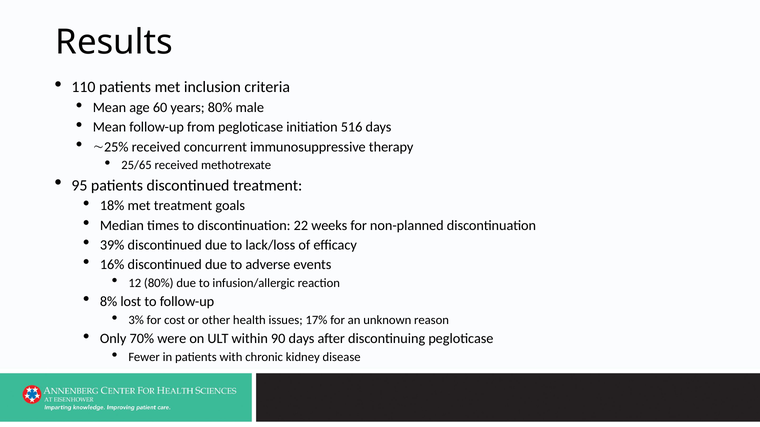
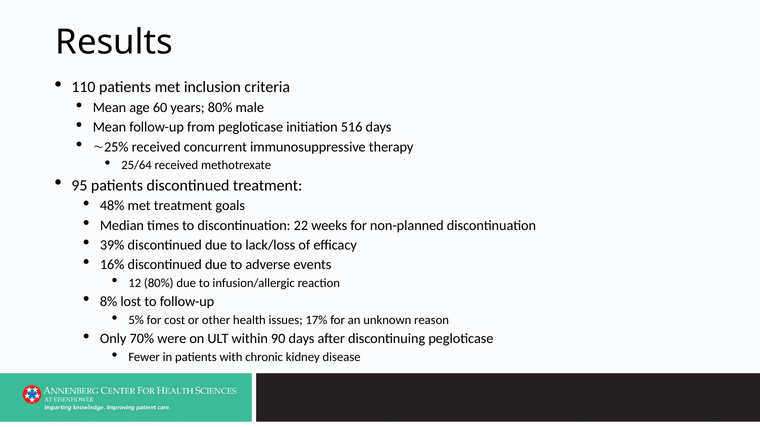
25/65: 25/65 -> 25/64
18%: 18% -> 48%
3%: 3% -> 5%
